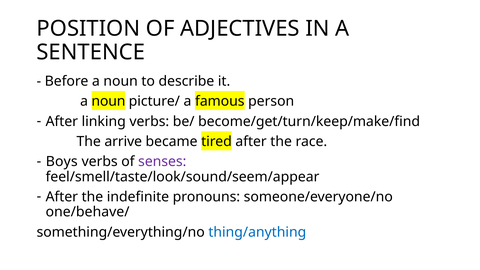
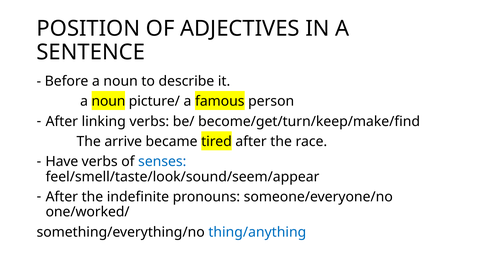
Boys: Boys -> Have
senses colour: purple -> blue
one/behave/: one/behave/ -> one/worked/
